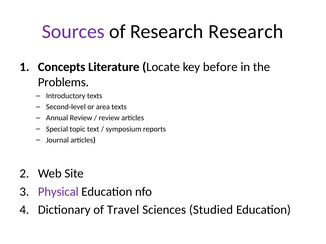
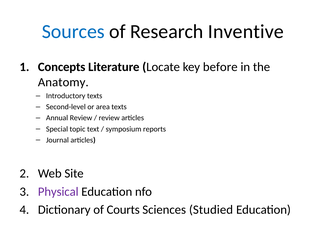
Sources colour: purple -> blue
Research Research: Research -> Inventive
Problems: Problems -> Anatomy
Travel: Travel -> Courts
